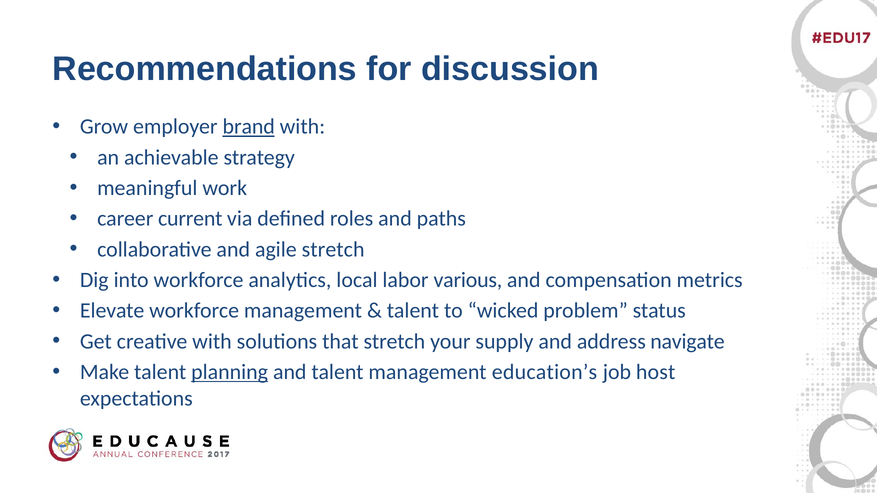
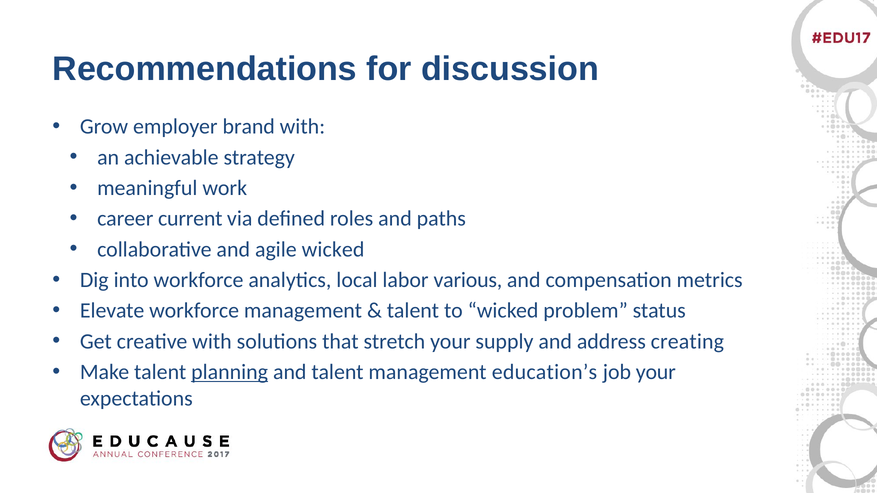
brand underline: present -> none
agile stretch: stretch -> wicked
navigate: navigate -> creating
job host: host -> your
